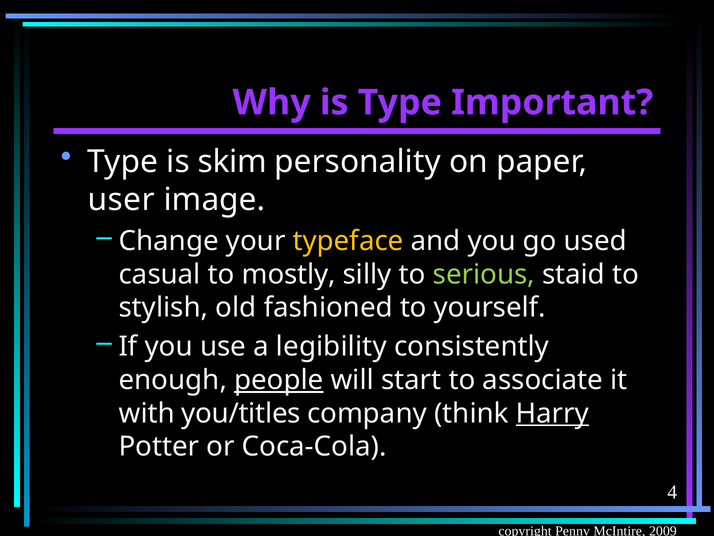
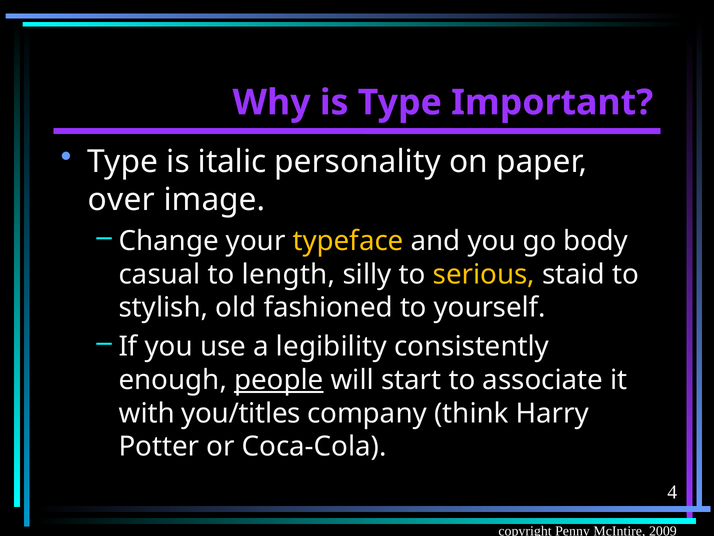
skim: skim -> italic
user: user -> over
used: used -> body
mostly: mostly -> length
serious colour: light green -> yellow
Harry underline: present -> none
